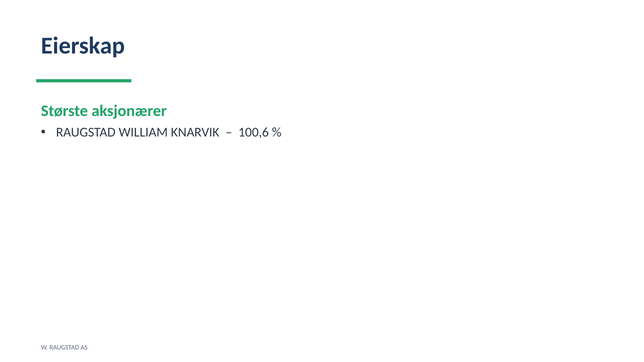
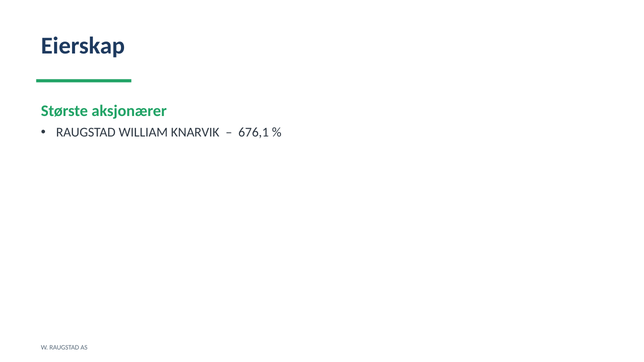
100,6: 100,6 -> 676,1
